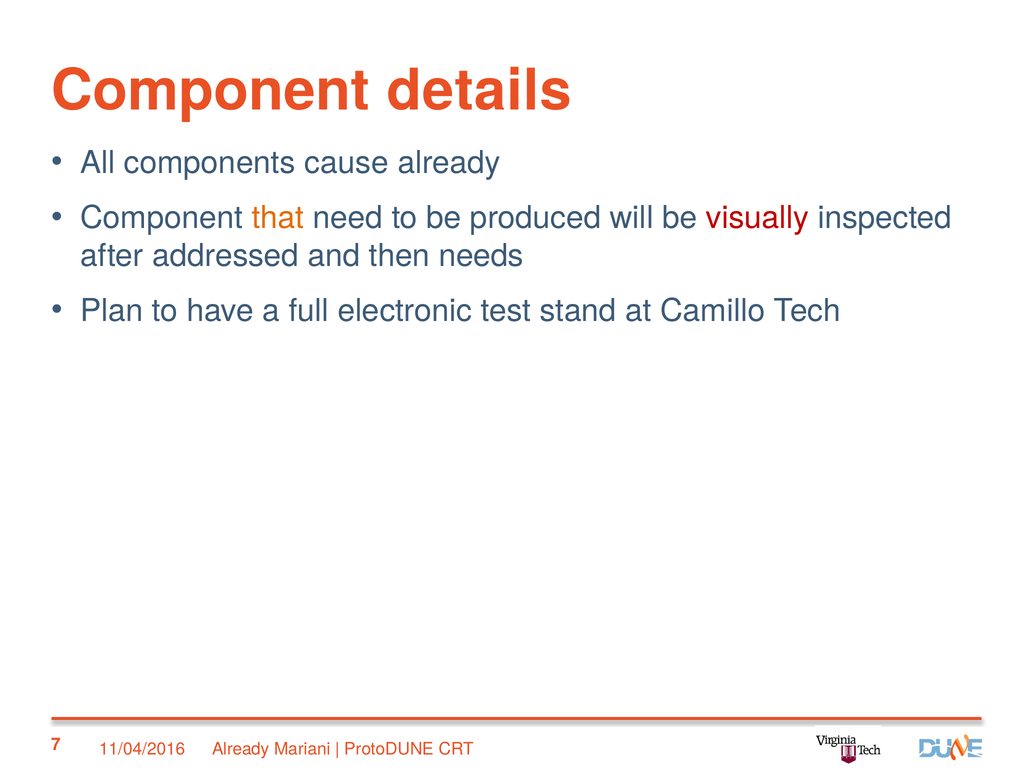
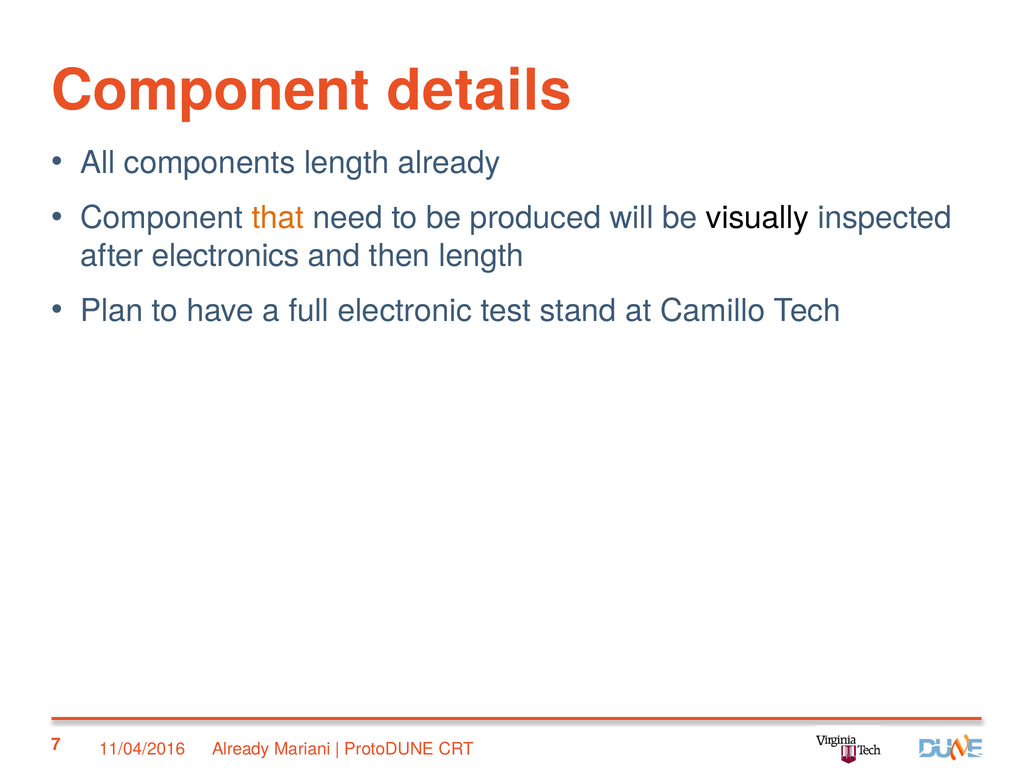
components cause: cause -> length
visually colour: red -> black
addressed: addressed -> electronics
then needs: needs -> length
